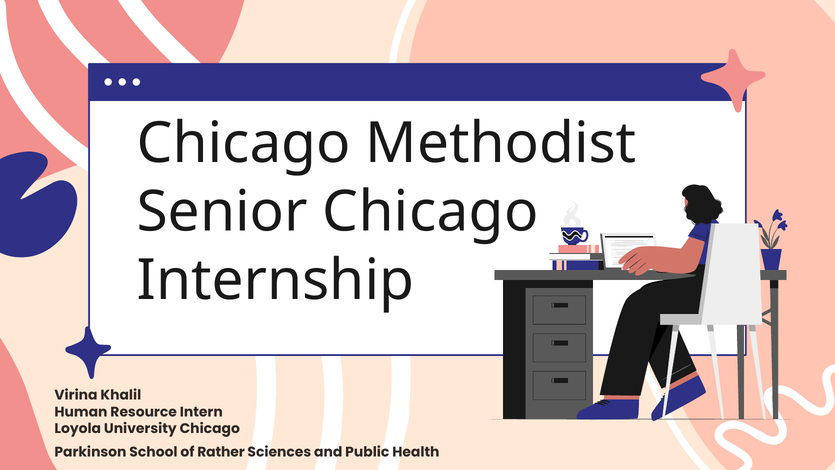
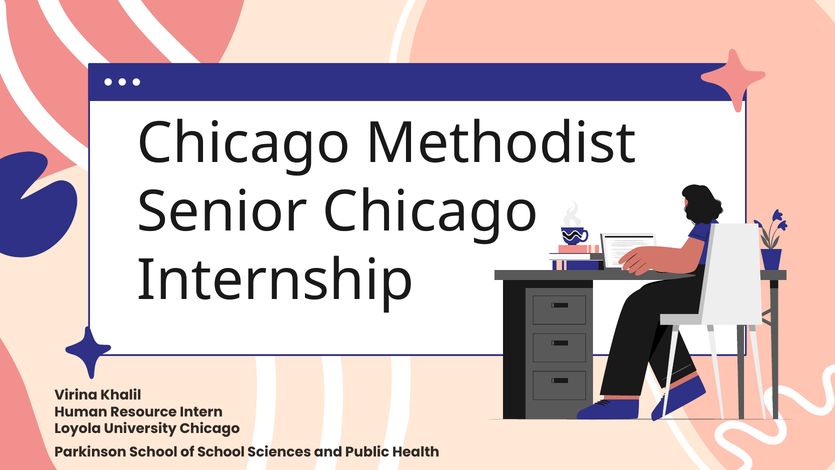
of Rather: Rather -> School
